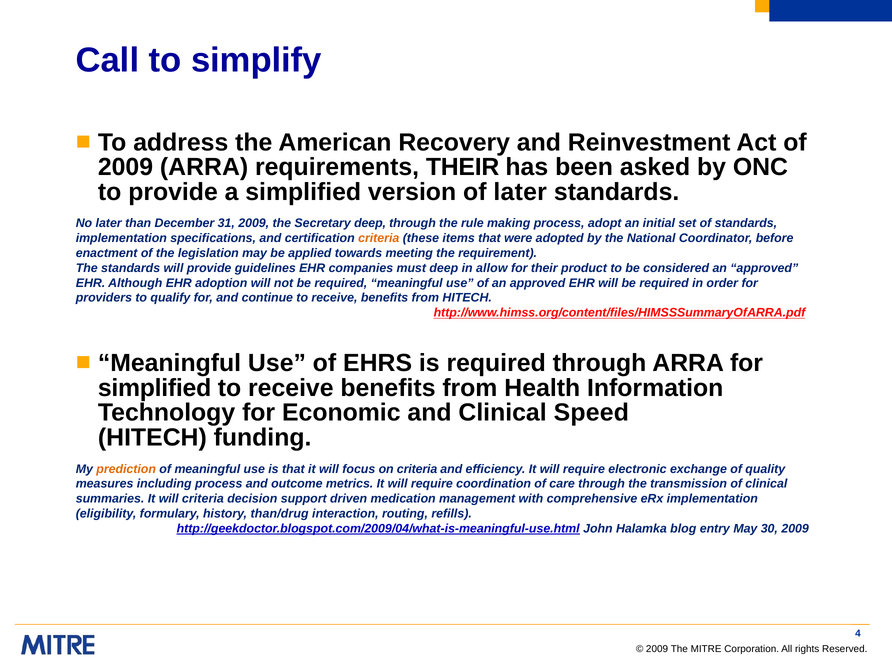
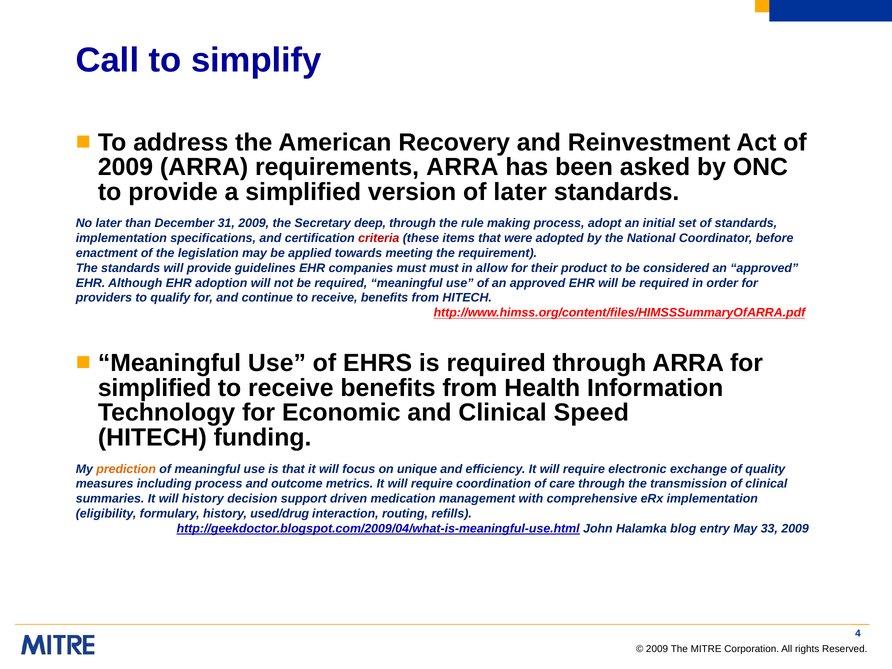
requirements THEIR: THEIR -> ARRA
criteria at (379, 238) colour: orange -> red
must deep: deep -> must
on criteria: criteria -> unique
will criteria: criteria -> history
than/drug: than/drug -> used/drug
30: 30 -> 33
